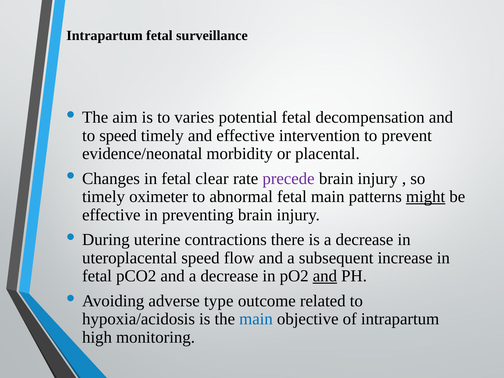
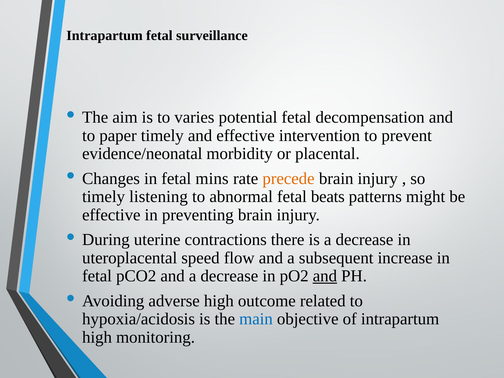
to speed: speed -> paper
clear: clear -> mins
precede colour: purple -> orange
oximeter: oximeter -> listening
fetal main: main -> beats
might underline: present -> none
adverse type: type -> high
